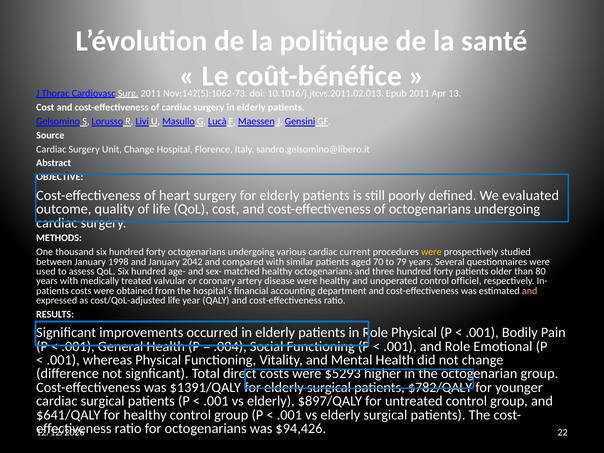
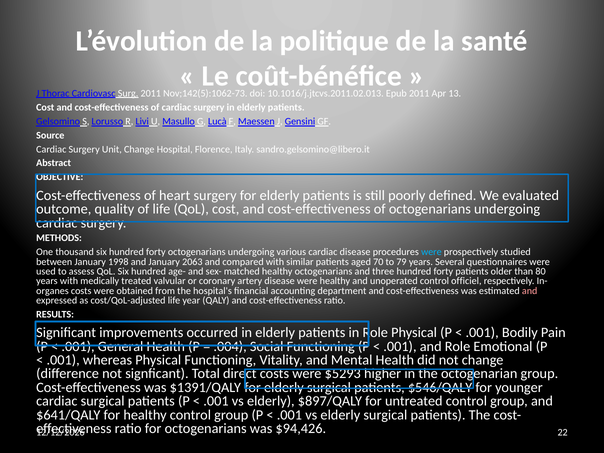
cardiac current: current -> disease
were at (431, 252) colour: yellow -> light blue
2042: 2042 -> 2063
patients at (53, 291): patients -> organes
$782/QALY: $782/QALY -> $546/QALY
